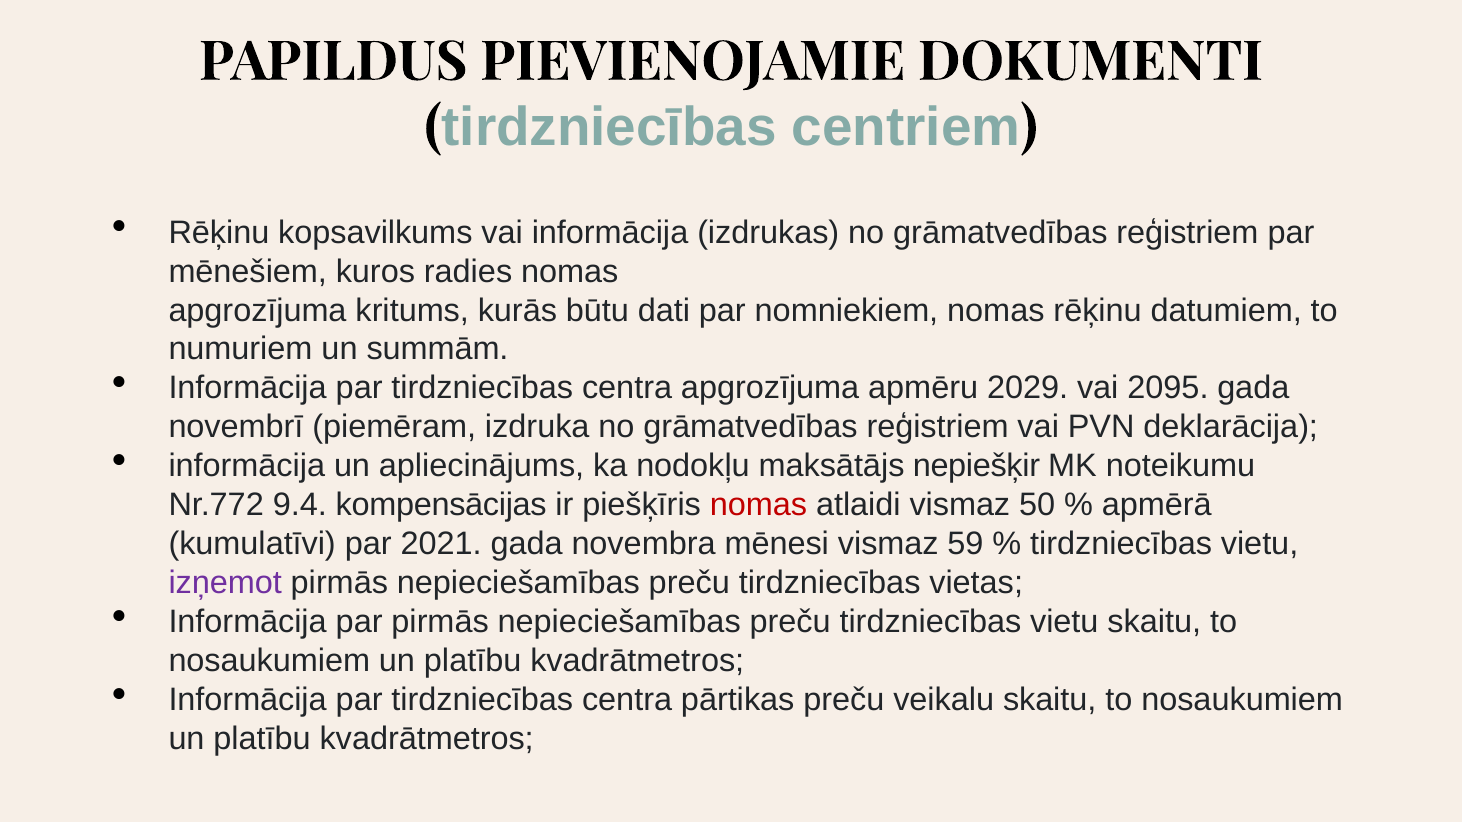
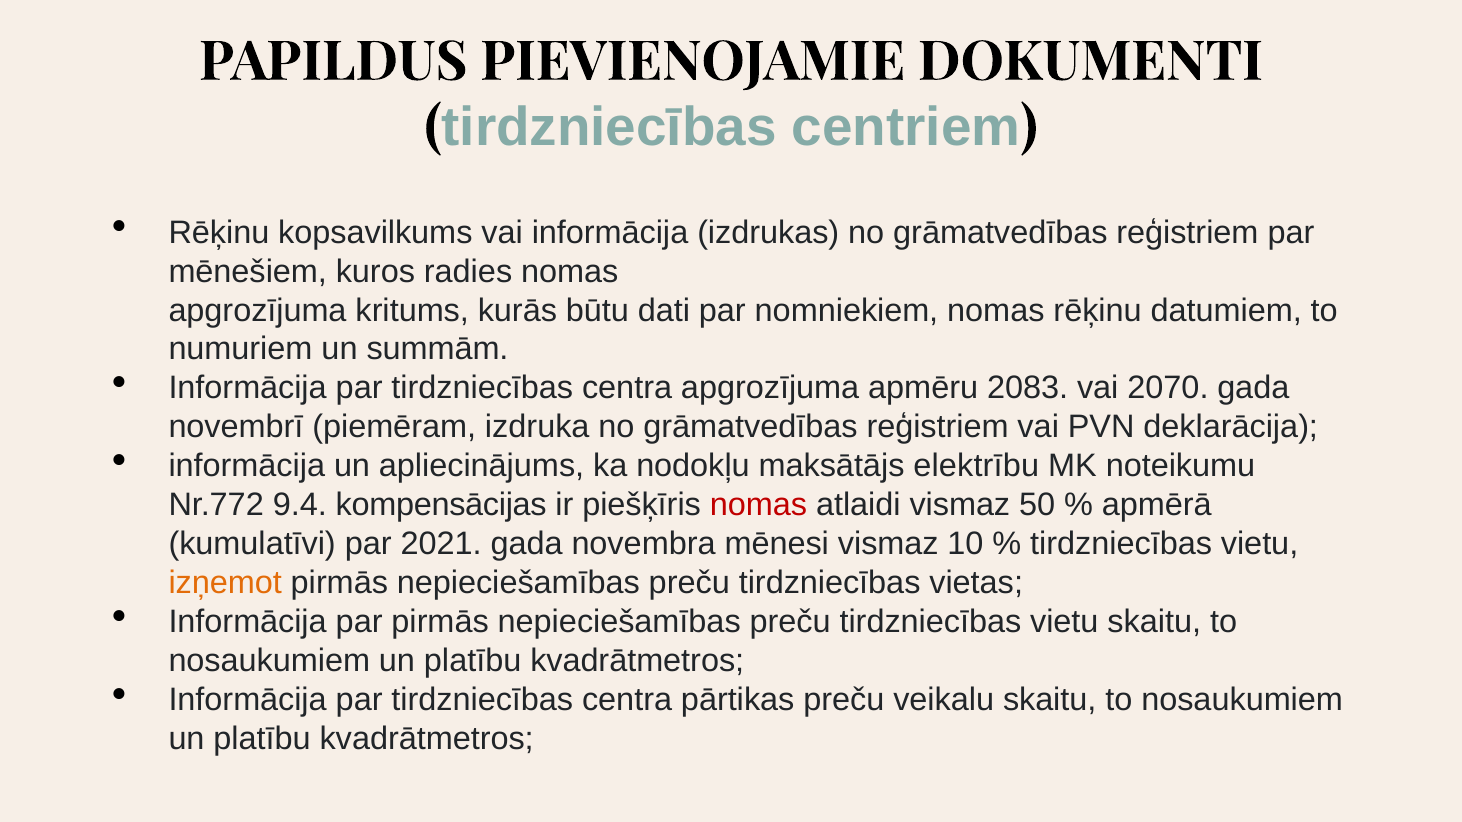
2029: 2029 -> 2083
2095: 2095 -> 2070
nepiešķir: nepiešķir -> elektrību
59: 59 -> 10
izņemot colour: purple -> orange
